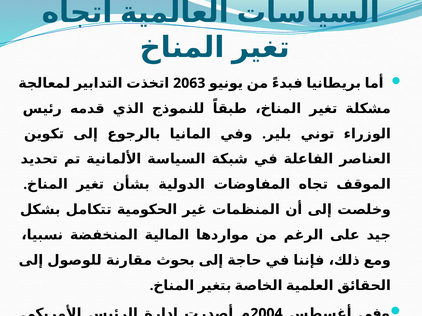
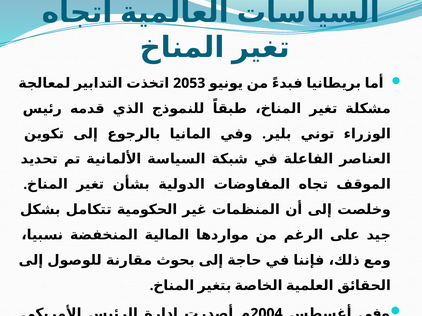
2063: 2063 -> 2053
